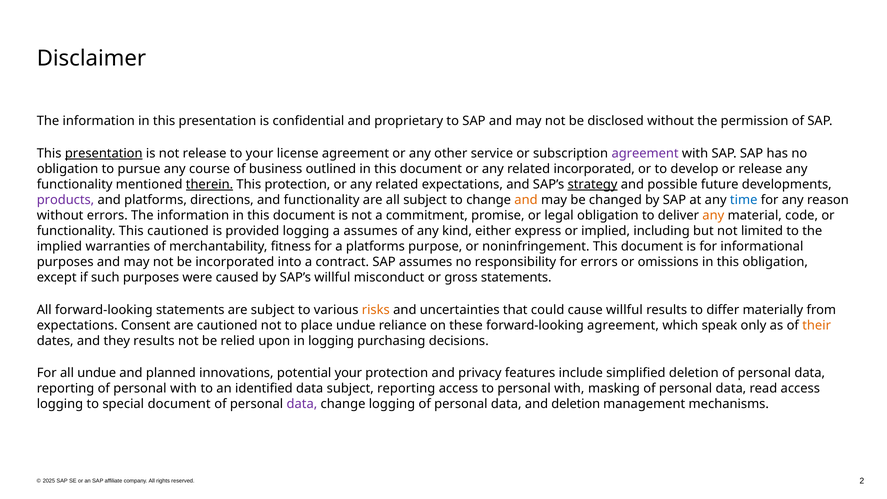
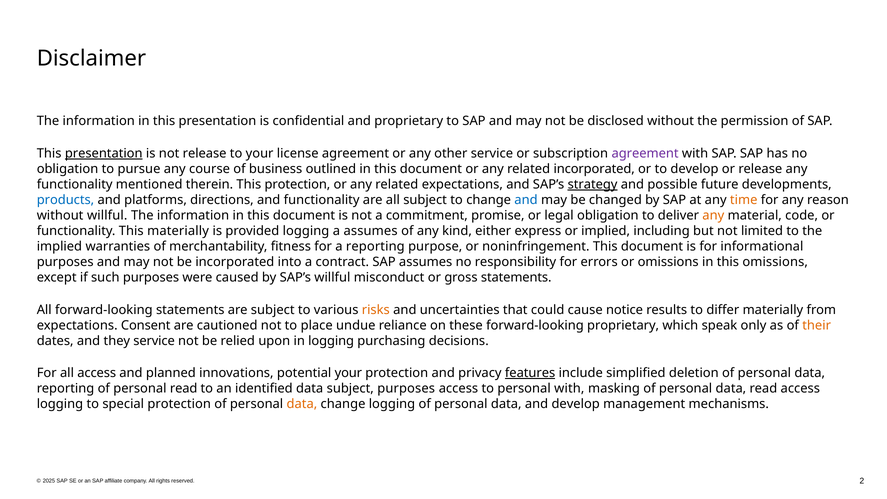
therein underline: present -> none
products colour: purple -> blue
and at (526, 200) colour: orange -> blue
time colour: blue -> orange
without errors: errors -> willful
This cautioned: cautioned -> materially
a platforms: platforms -> reporting
this obligation: obligation -> omissions
cause willful: willful -> notice
forward-looking agreement: agreement -> proprietary
they results: results -> service
all undue: undue -> access
features underline: none -> present
of personal with: with -> read
subject reporting: reporting -> purposes
special document: document -> protection
data at (302, 404) colour: purple -> orange
and deletion: deletion -> develop
